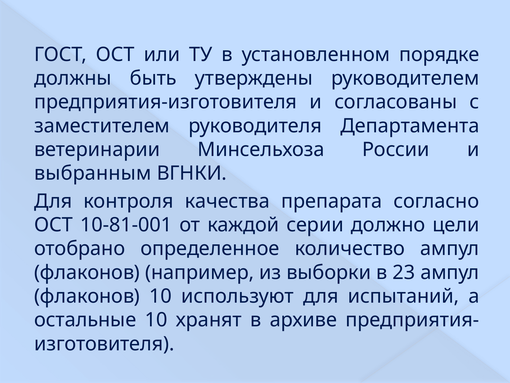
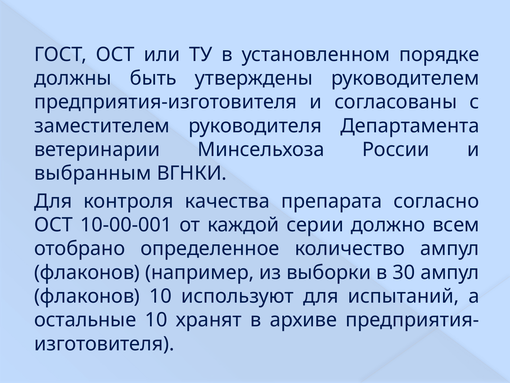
10-81-001: 10-81-001 -> 10-00-001
цели: цели -> всем
23: 23 -> 30
